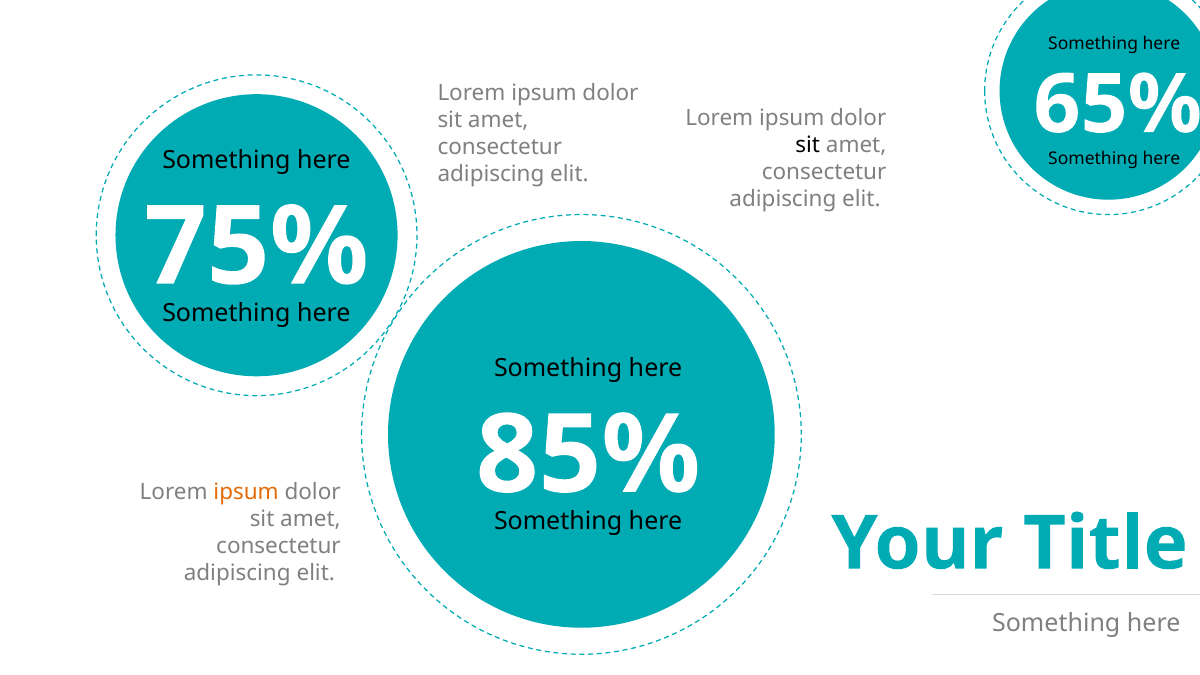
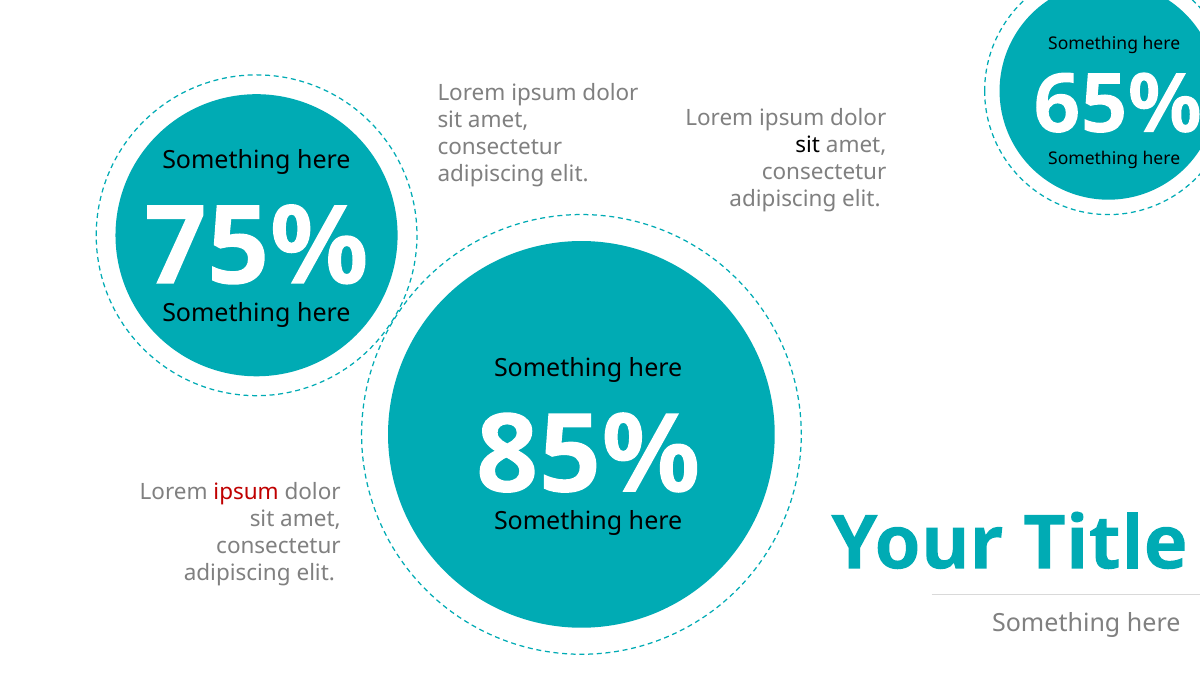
ipsum at (246, 492) colour: orange -> red
